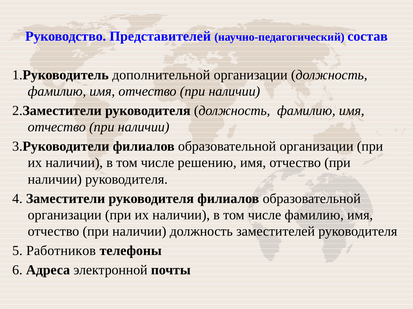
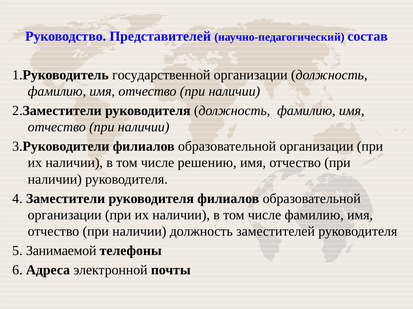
дополнительной: дополнительной -> государственной
Работников: Работников -> Занимаемой
